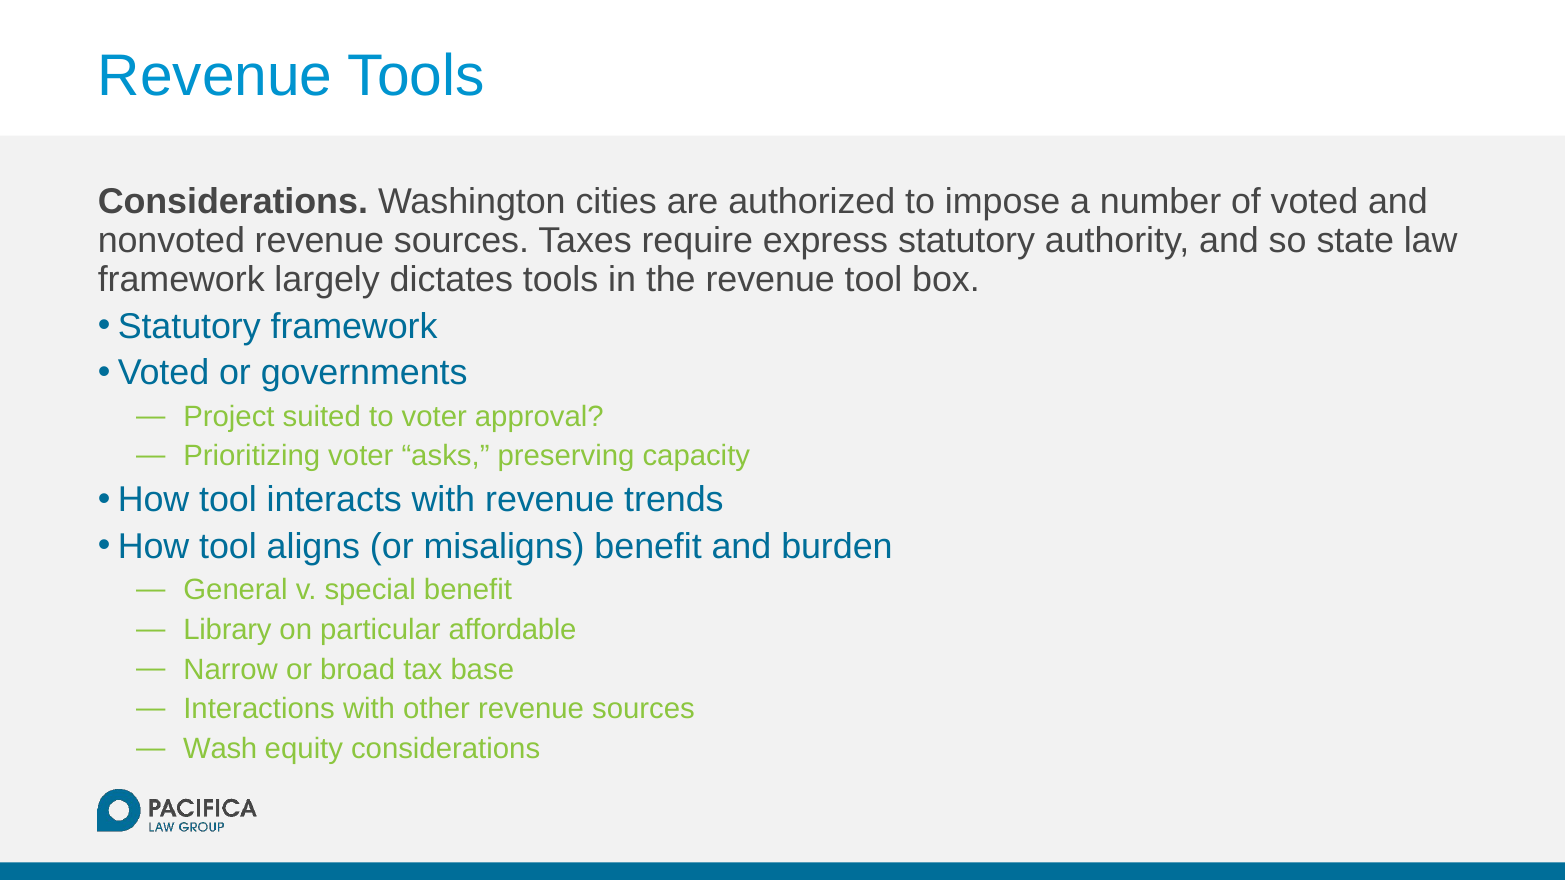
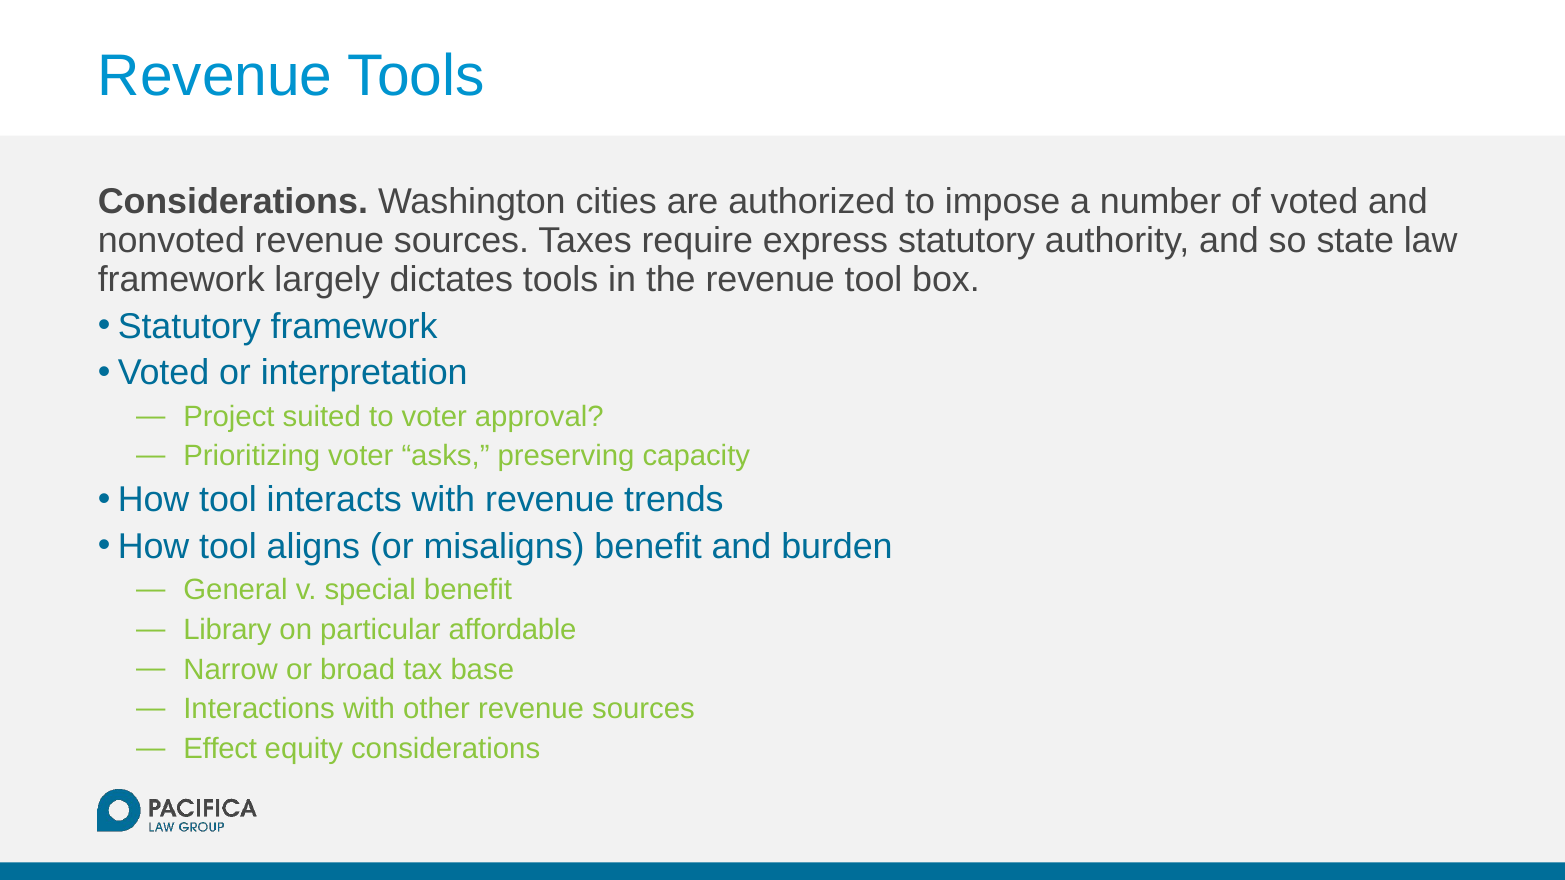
governments: governments -> interpretation
Wash: Wash -> Effect
